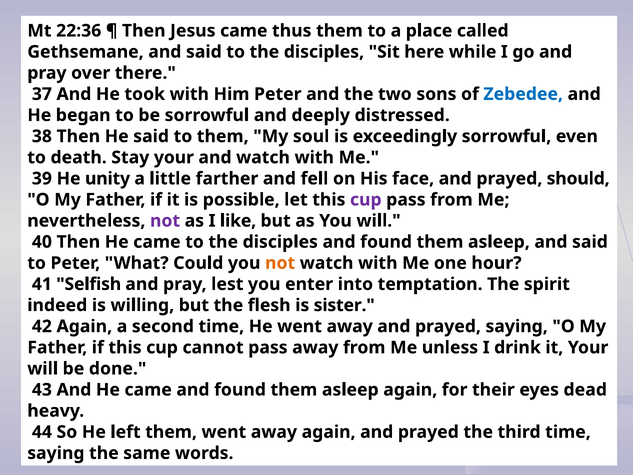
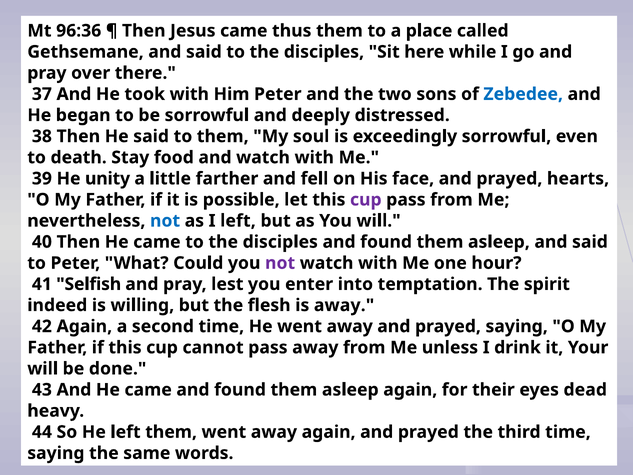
22:36: 22:36 -> 96:36
Stay your: your -> food
should: should -> hearts
not at (165, 221) colour: purple -> blue
I like: like -> left
not at (280, 263) colour: orange -> purple
is sister: sister -> away
